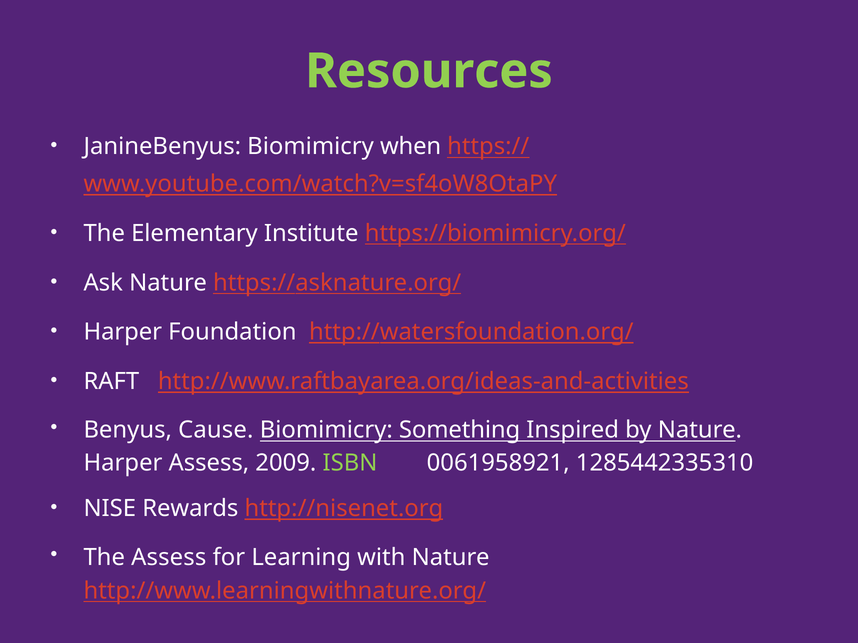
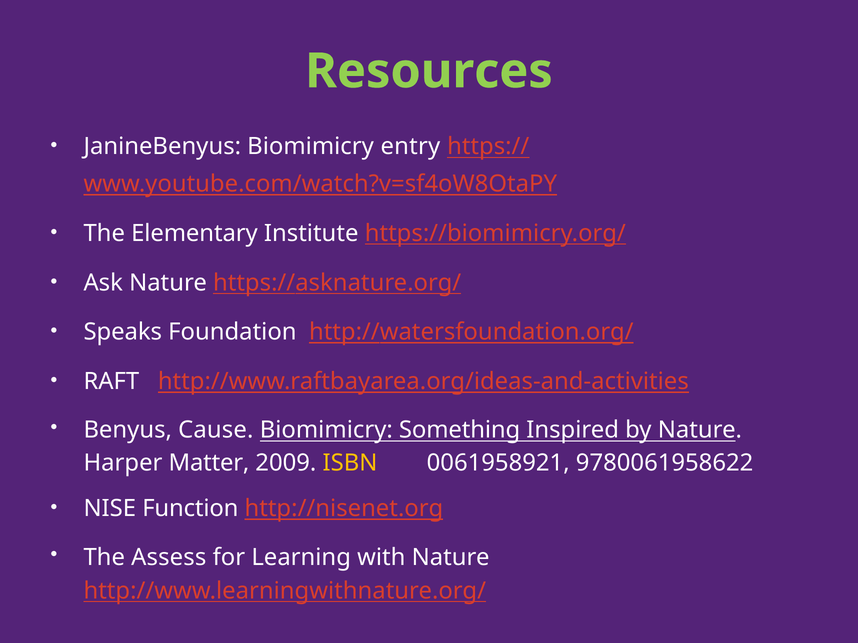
when: when -> entry
Harper at (123, 332): Harper -> Speaks
Harper Assess: Assess -> Matter
ISBN colour: light green -> yellow
1285442335310: 1285442335310 -> 9780061958622
Rewards: Rewards -> Function
